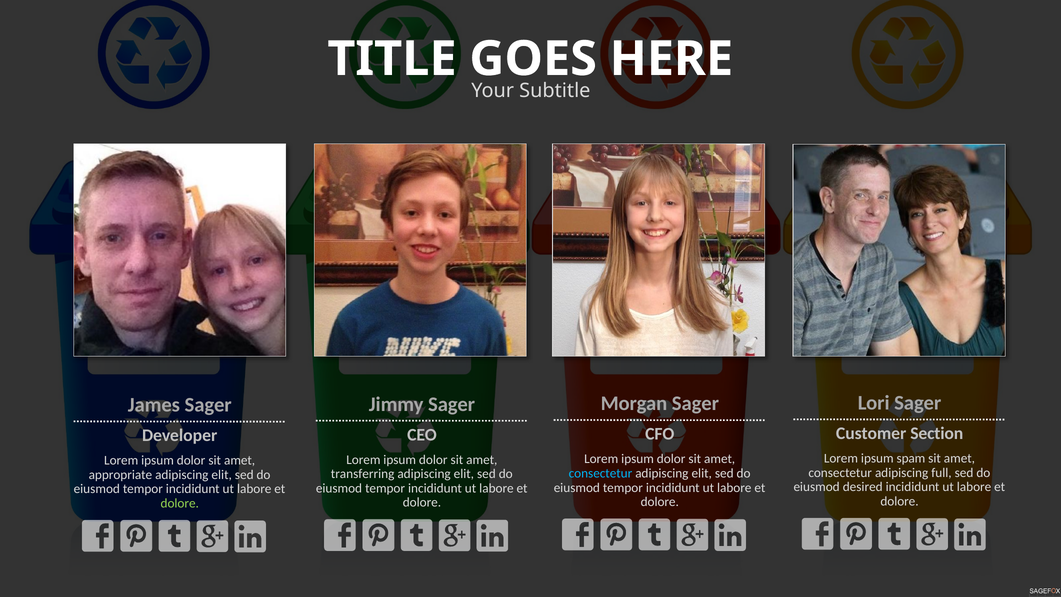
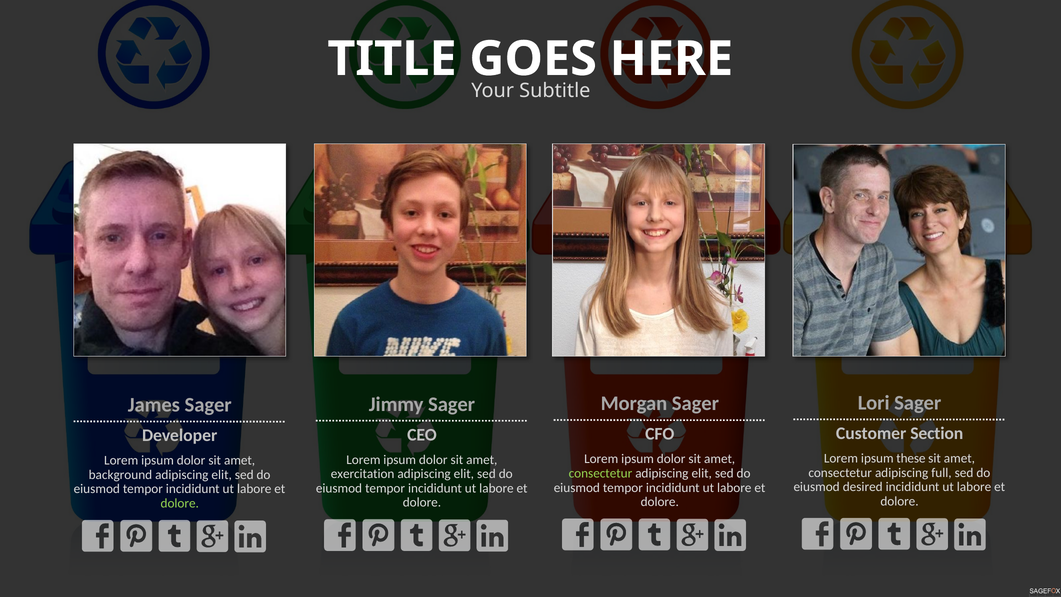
spam: spam -> these
consectetur at (600, 473) colour: light blue -> light green
transferring: transferring -> exercitation
appropriate: appropriate -> background
